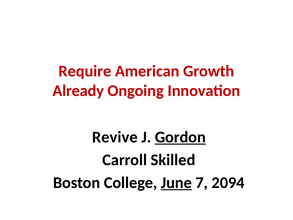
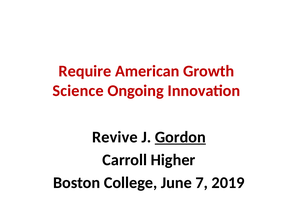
Already: Already -> Science
Skilled: Skilled -> Higher
June underline: present -> none
2094: 2094 -> 2019
